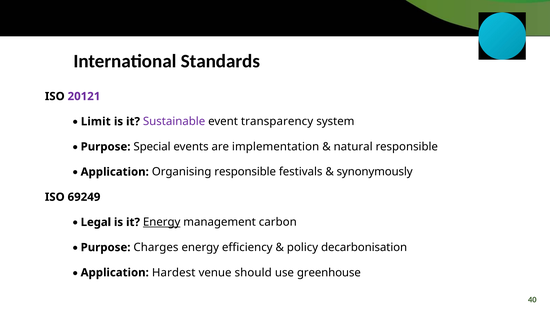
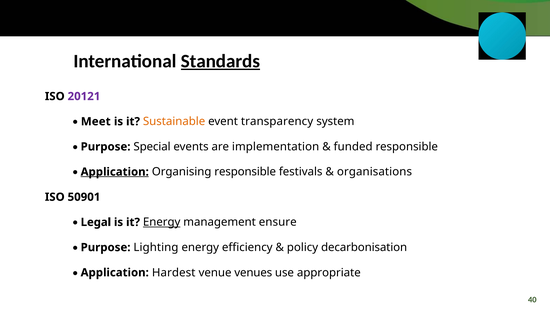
Standards underline: none -> present
Limit: Limit -> Meet
Sustainable colour: purple -> orange
natural: natural -> funded
Application at (115, 172) underline: none -> present
synonymously: synonymously -> organisations
69249: 69249 -> 50901
carbon: carbon -> ensure
Charges: Charges -> Lighting
should: should -> venues
greenhouse: greenhouse -> appropriate
